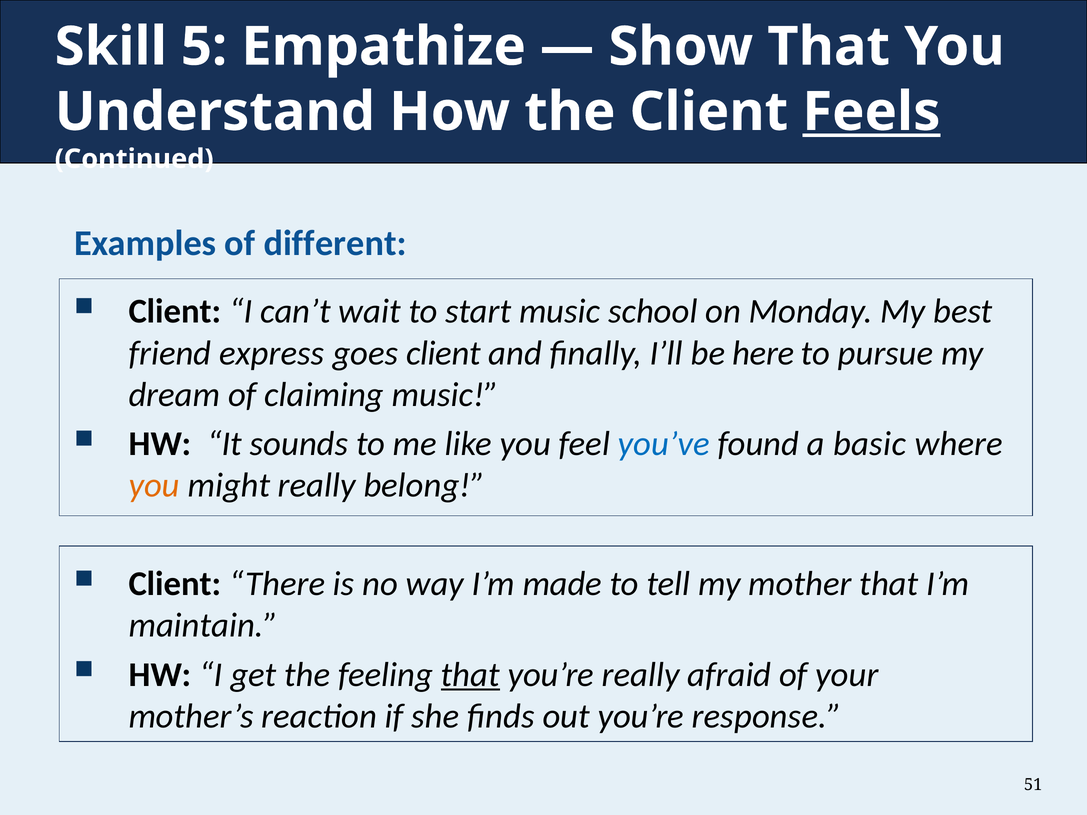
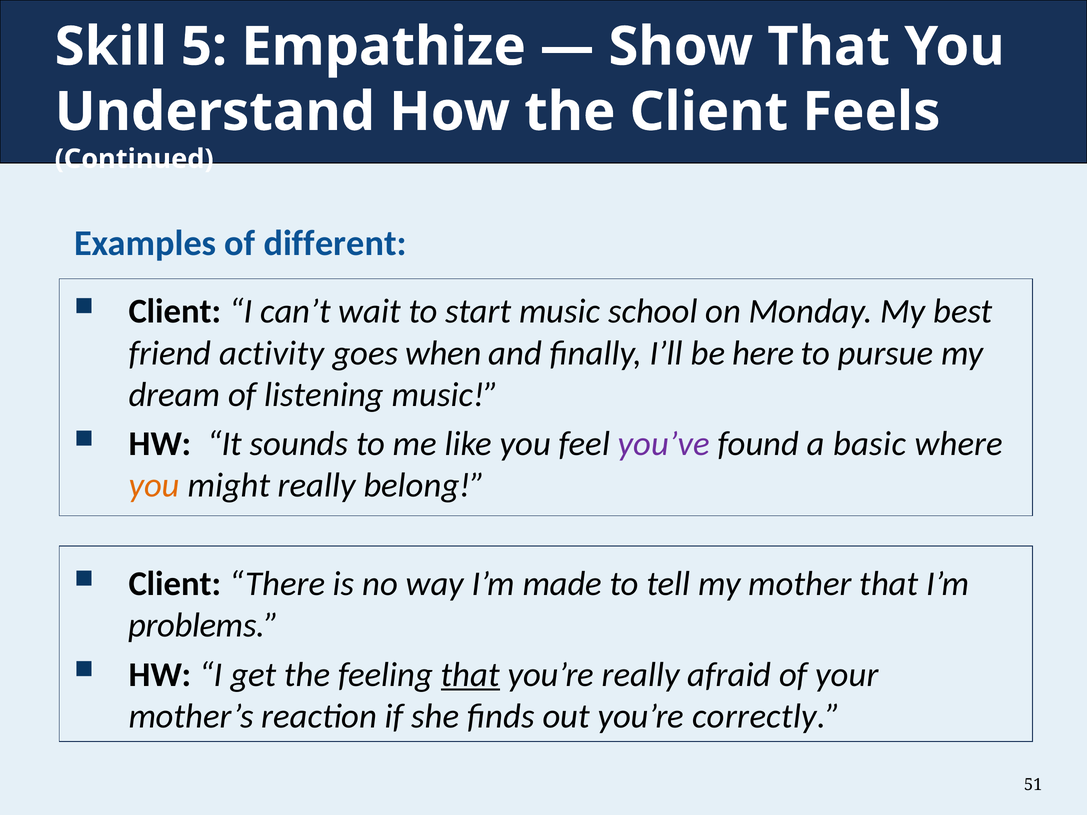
Feels underline: present -> none
express: express -> activity
goes client: client -> when
claiming: claiming -> listening
you’ve colour: blue -> purple
maintain: maintain -> problems
response: response -> correctly
